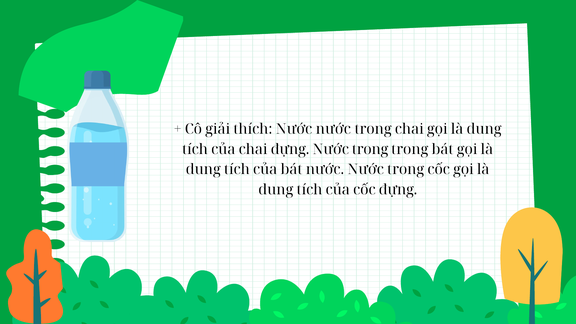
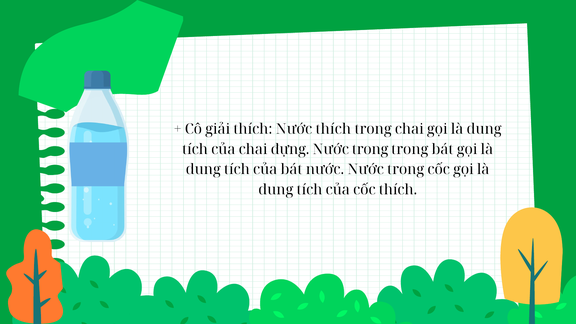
thích Nước nước: nước -> thích
cốc đựng: đựng -> thích
